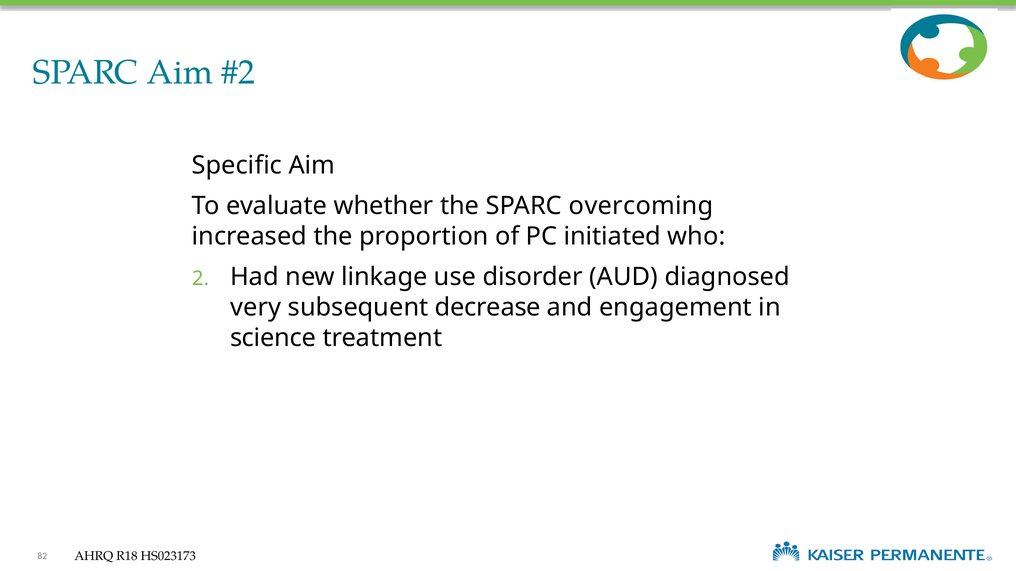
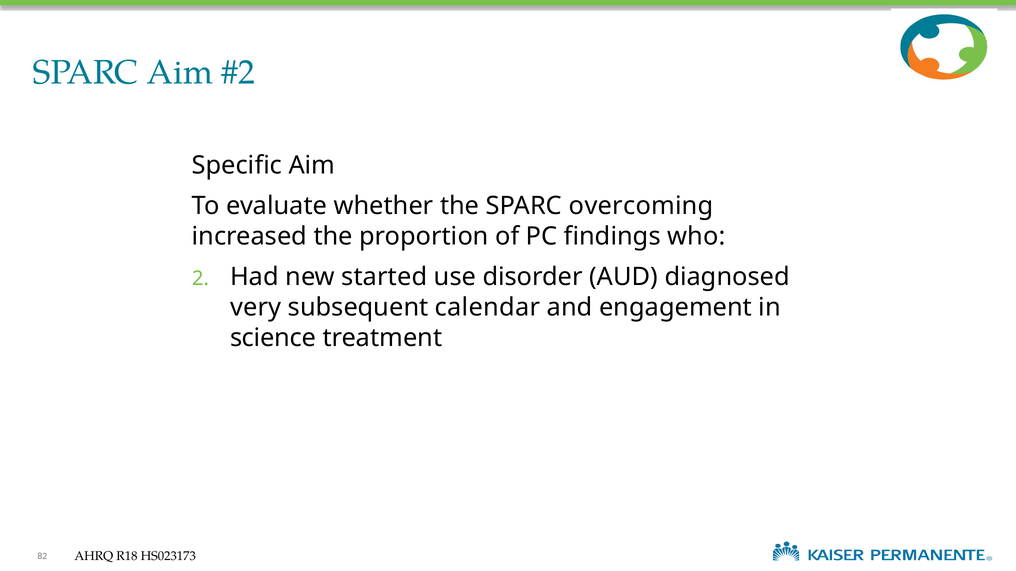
initiated: initiated -> findings
linkage: linkage -> started
decrease: decrease -> calendar
